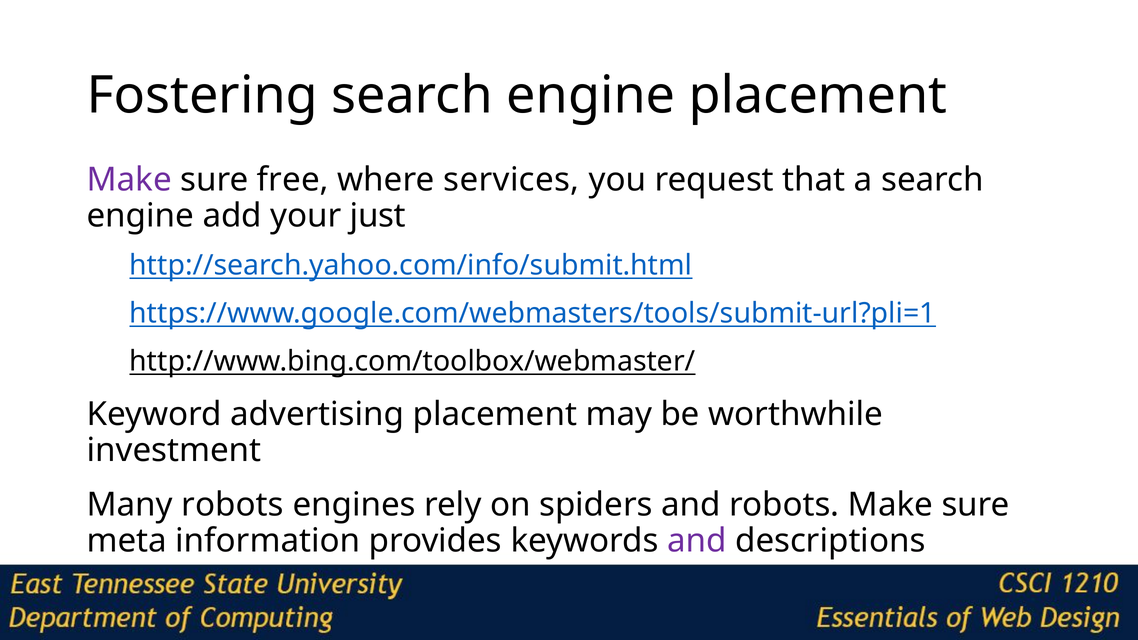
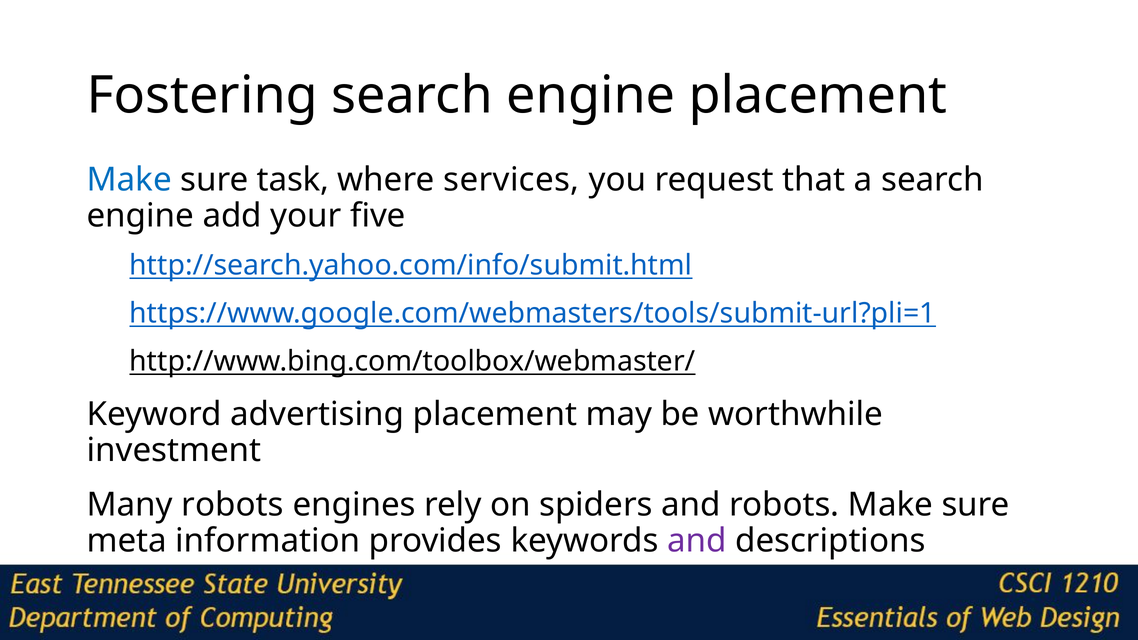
Make at (129, 180) colour: purple -> blue
free: free -> task
just: just -> five
